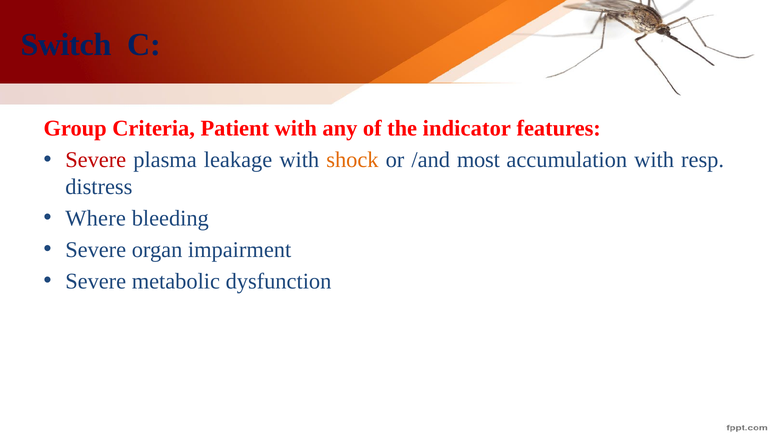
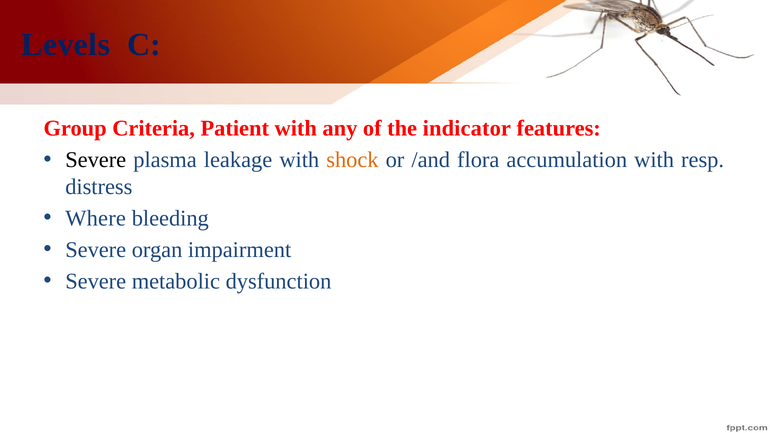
Switch: Switch -> Levels
Severe at (96, 160) colour: red -> black
most: most -> flora
